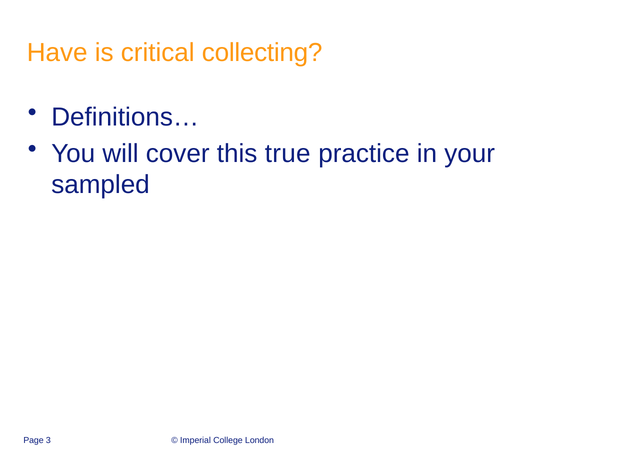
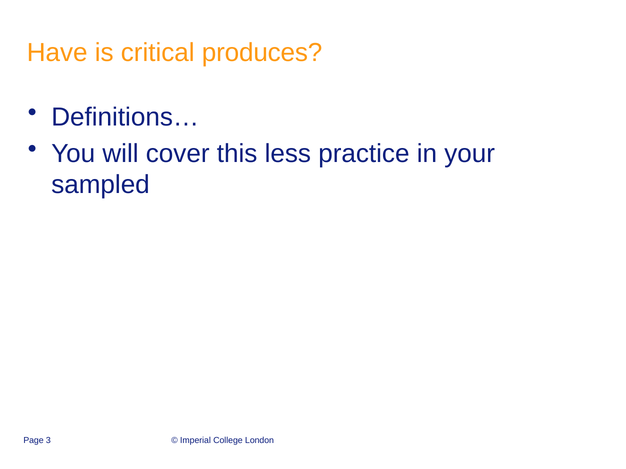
collecting: collecting -> produces
true: true -> less
